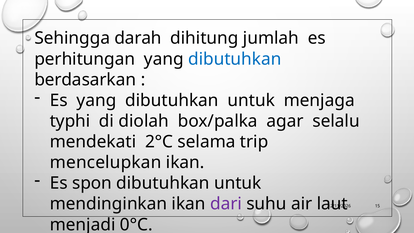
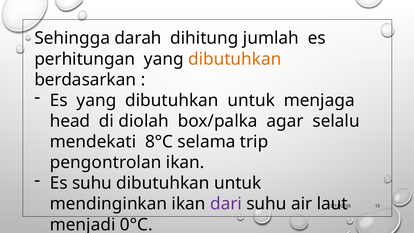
dibutuhkan at (235, 59) colour: blue -> orange
typhi: typhi -> head
2°C: 2°C -> 8°C
mencelupkan: mencelupkan -> pengontrolan
Es spon: spon -> suhu
